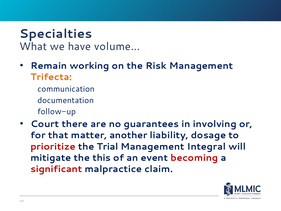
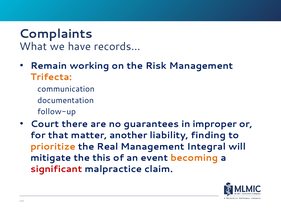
Specialties: Specialties -> Complaints
volume…: volume… -> records…
involving: involving -> improper
dosage: dosage -> finding
prioritize colour: red -> orange
Trial: Trial -> Real
becoming colour: red -> orange
